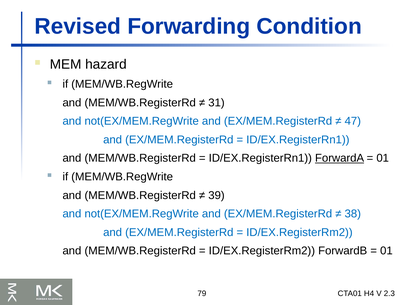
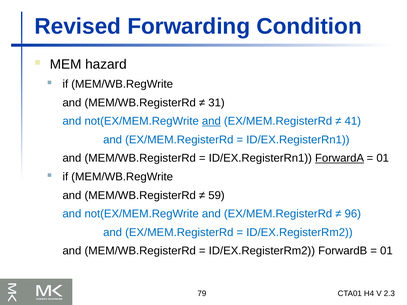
and at (211, 121) underline: none -> present
47: 47 -> 41
39: 39 -> 59
38: 38 -> 96
